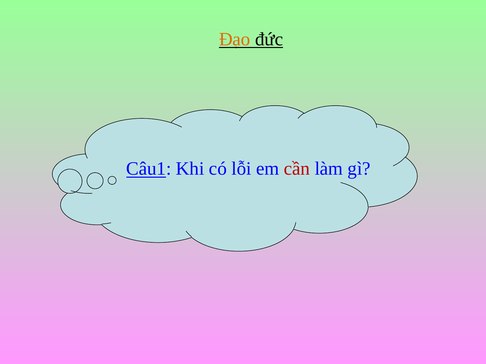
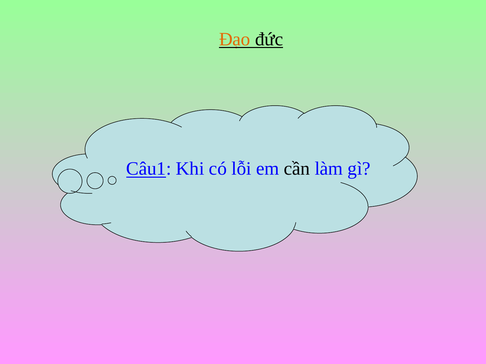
cần colour: red -> black
